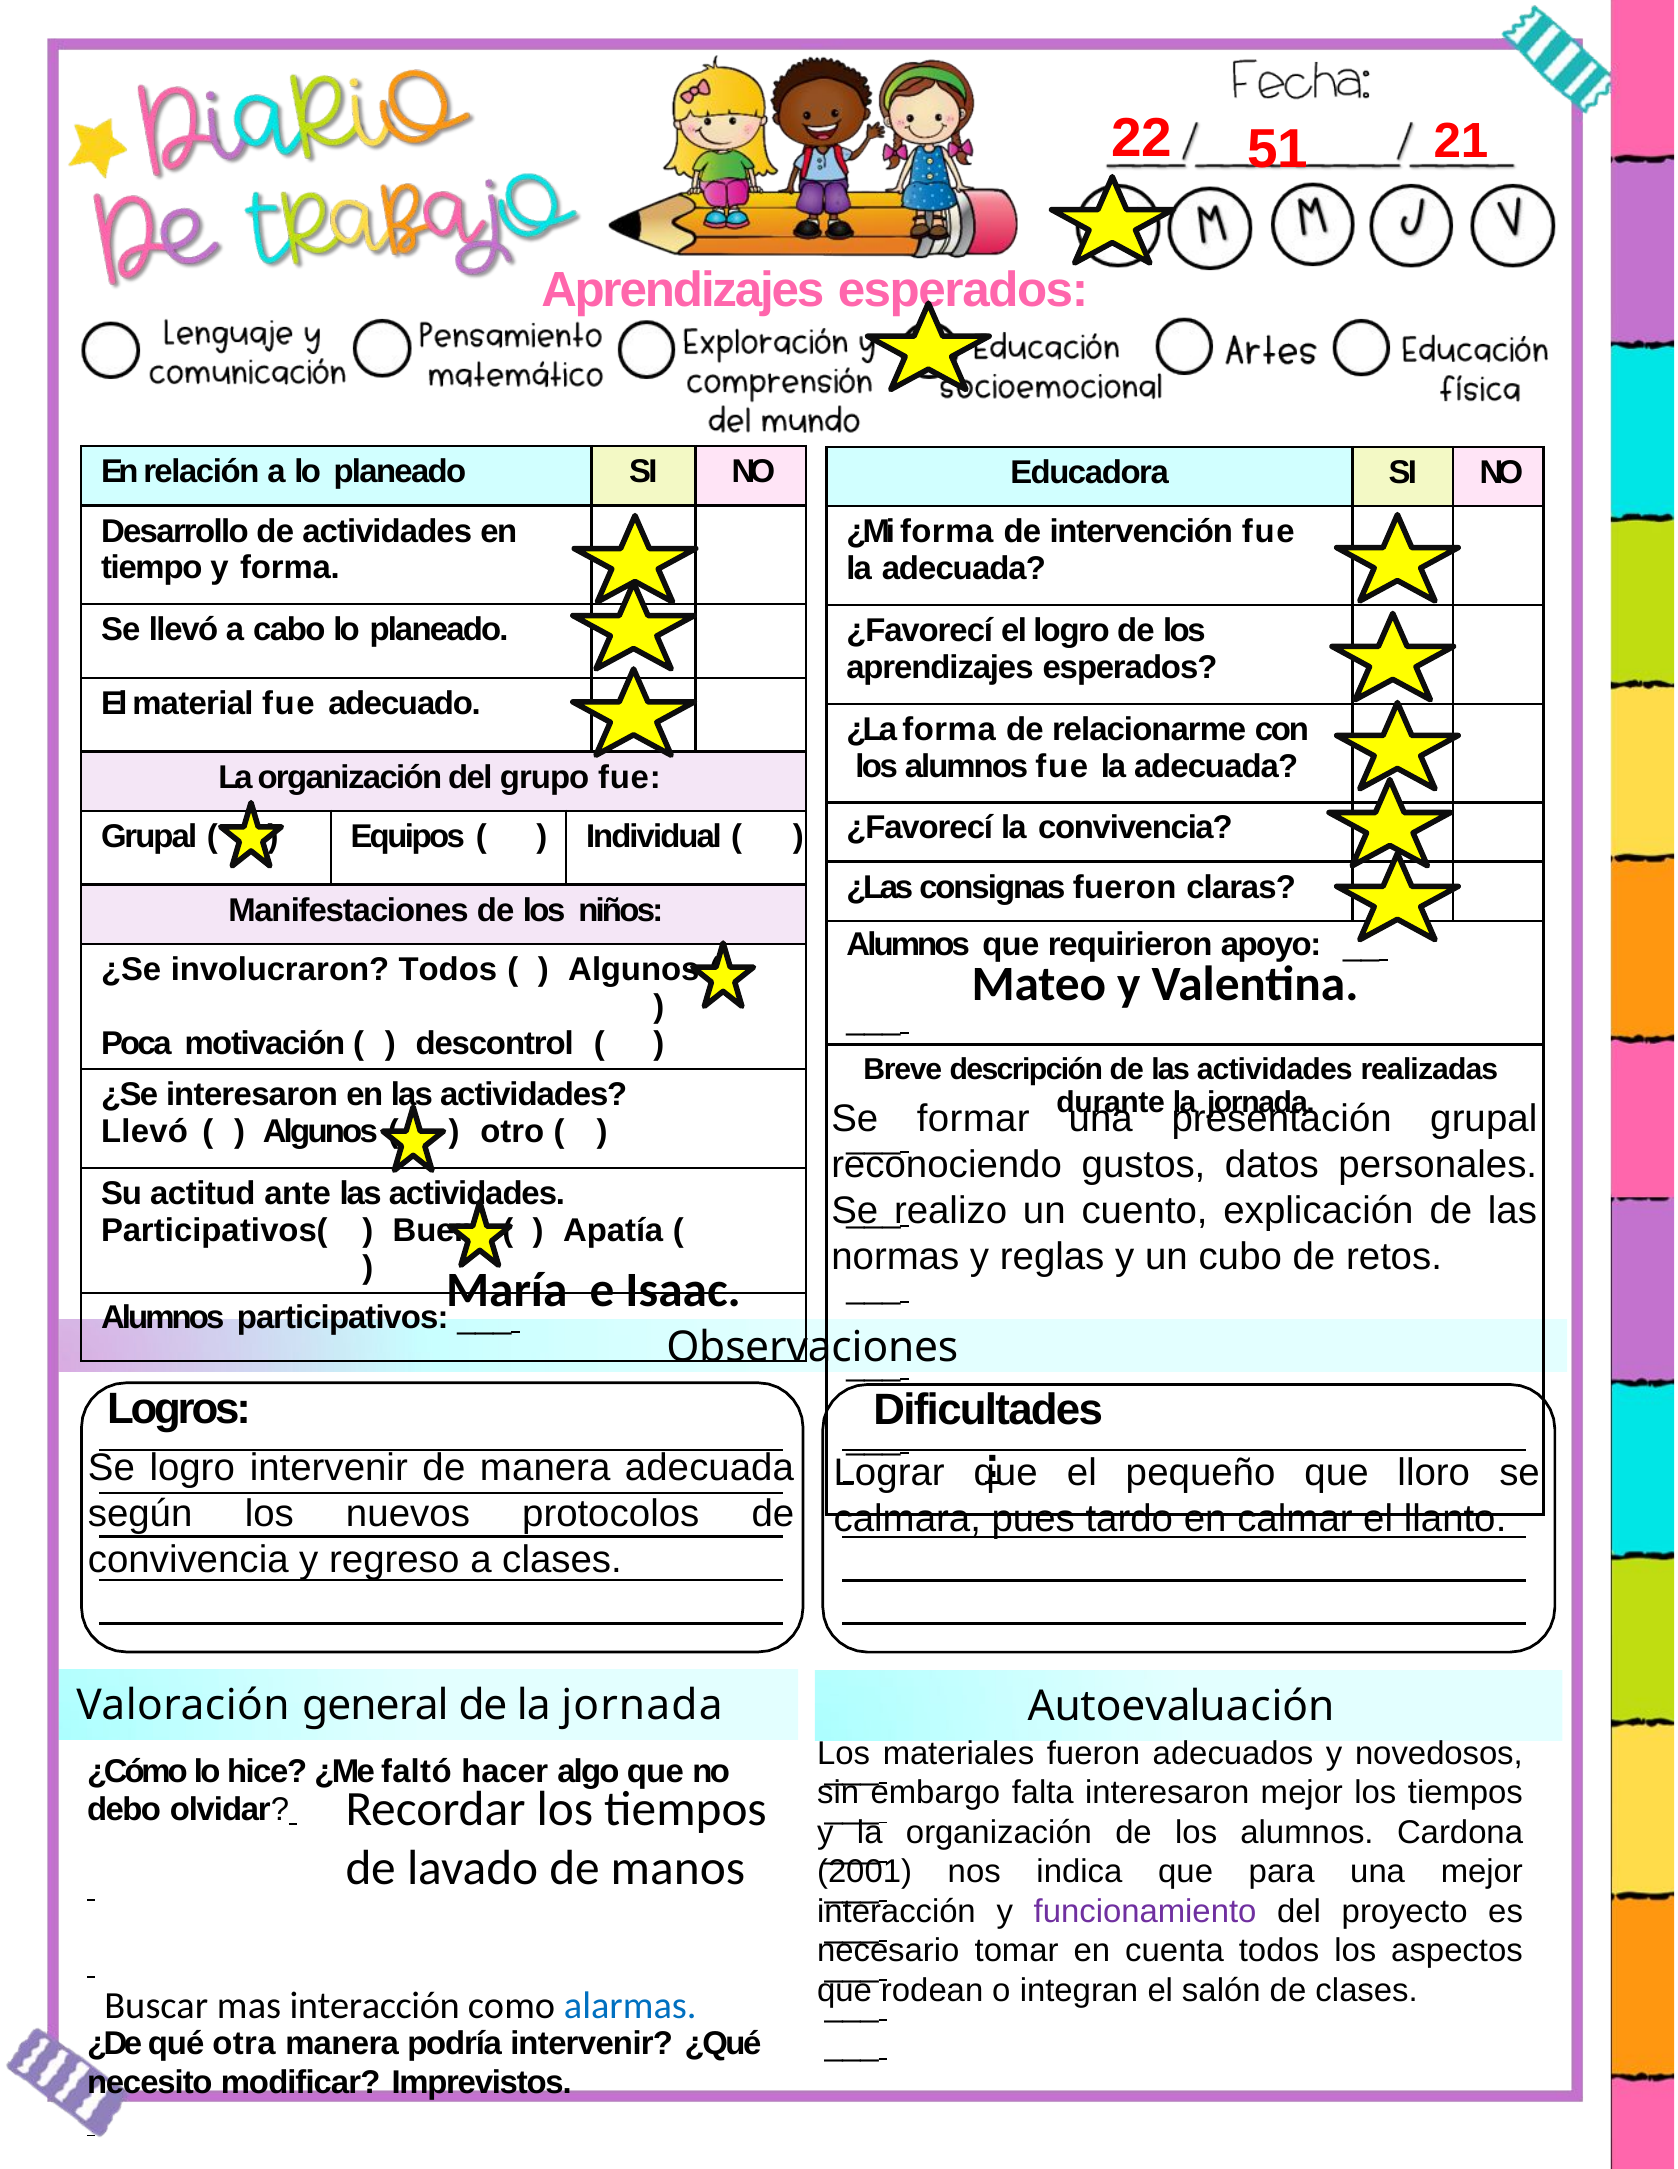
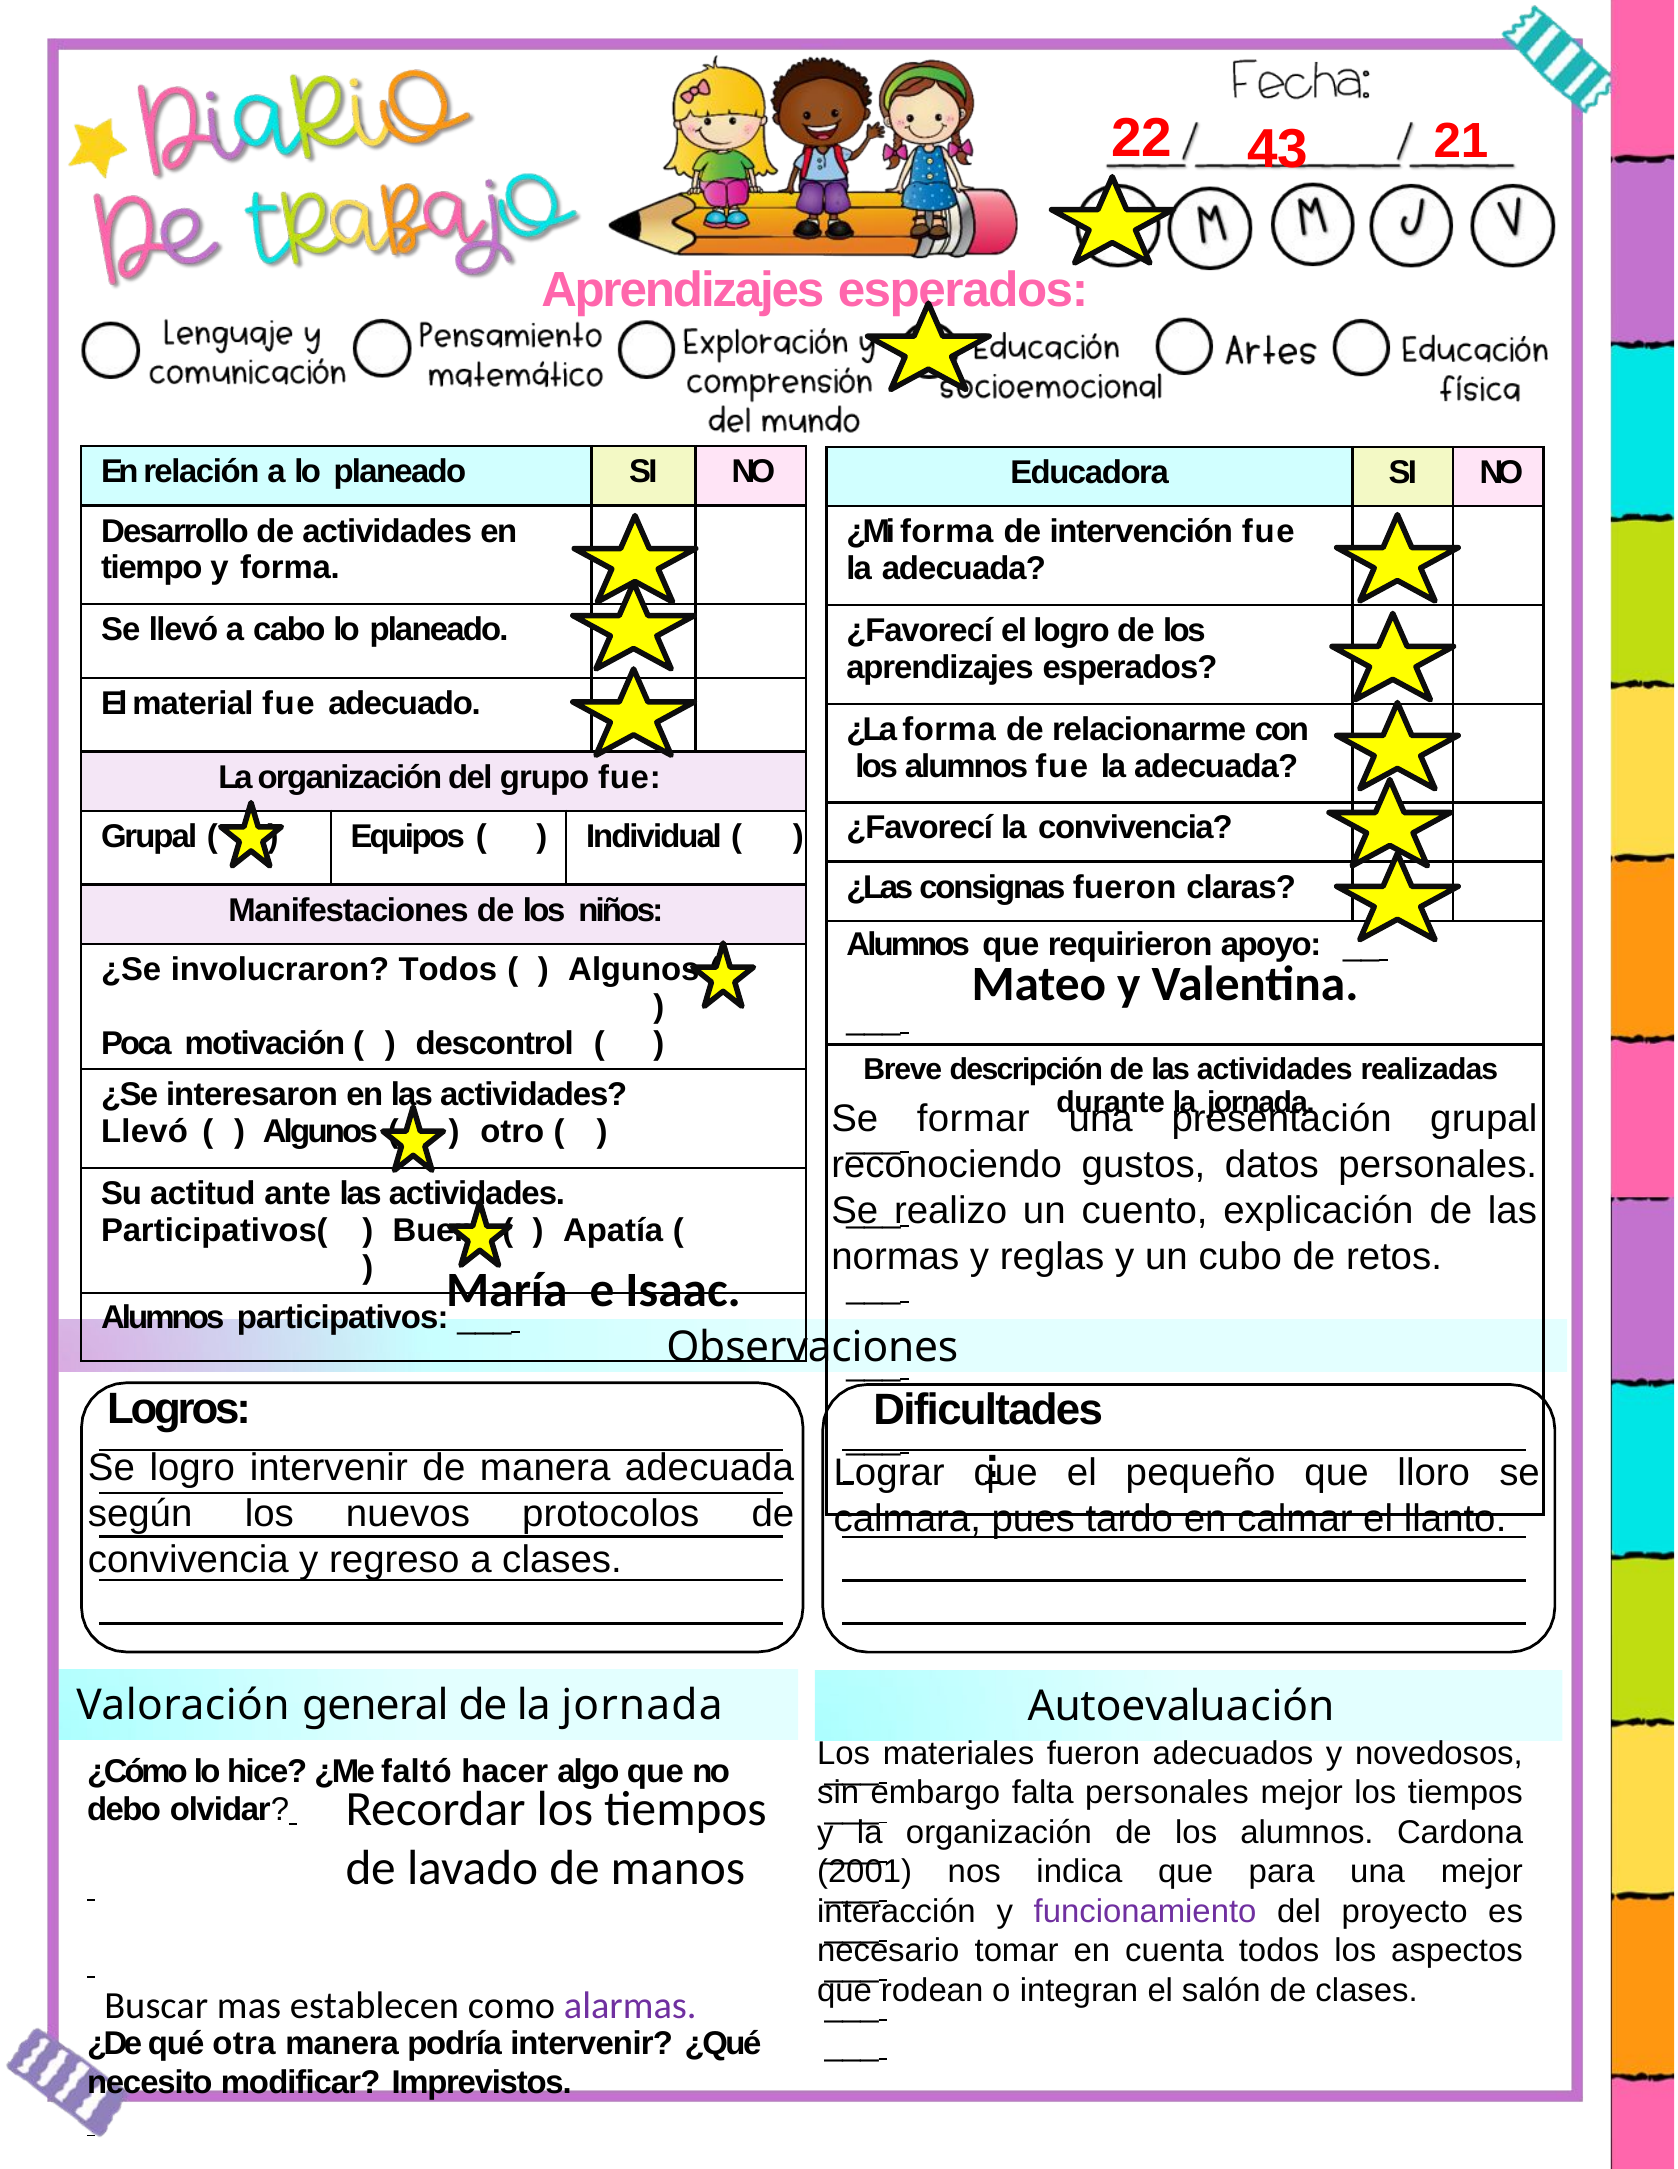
51: 51 -> 43
falta interesaron: interesaron -> personales
mas interacción: interacción -> establecen
alarmas colour: blue -> purple
